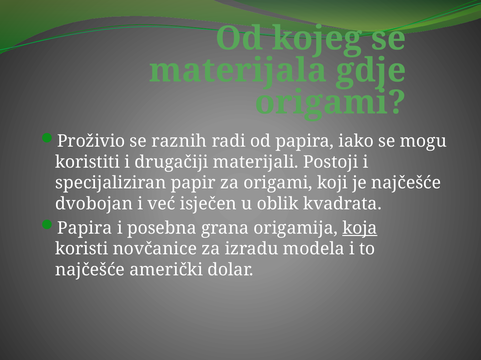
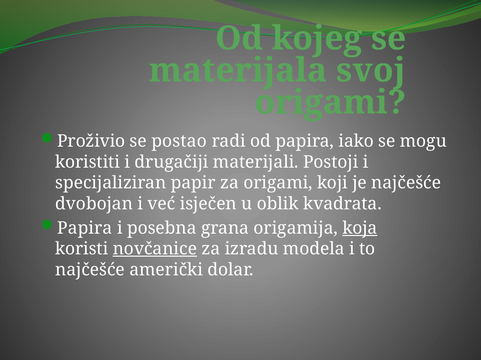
gdje: gdje -> svoj
raznih: raznih -> postao
novčanice underline: none -> present
